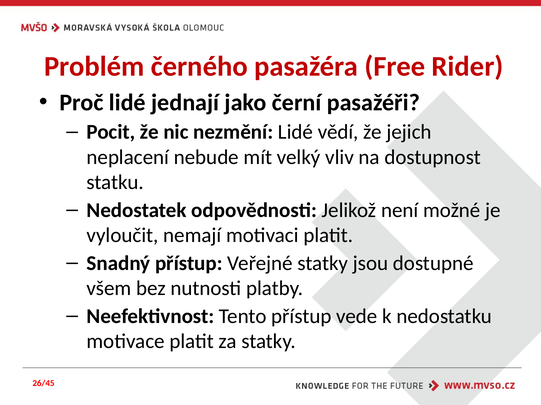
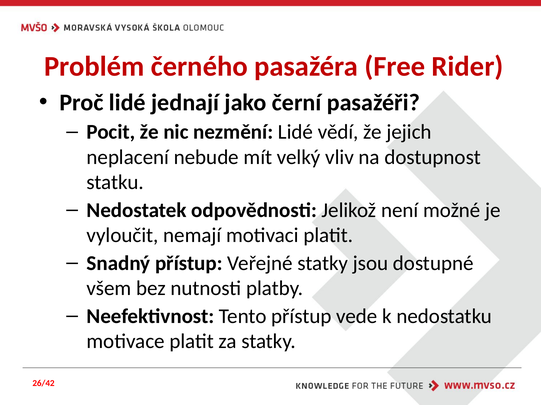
26/45: 26/45 -> 26/42
